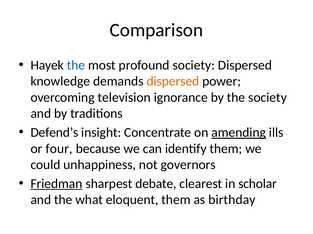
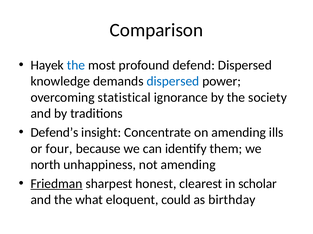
profound society: society -> defend
dispersed at (173, 82) colour: orange -> blue
television: television -> statistical
amending at (239, 133) underline: present -> none
could: could -> north
not governors: governors -> amending
debate: debate -> honest
eloquent them: them -> could
